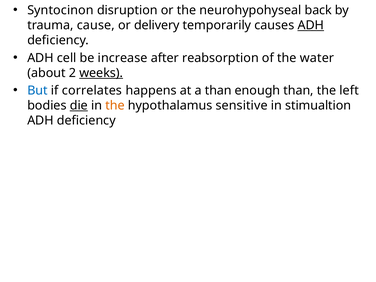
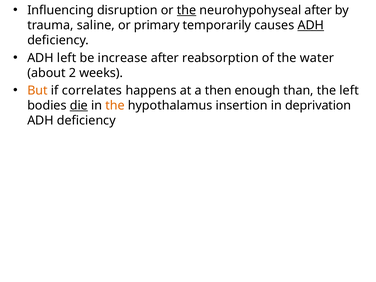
Syntocinon: Syntocinon -> Influencing
the at (187, 10) underline: none -> present
neurohypohyseal back: back -> after
cause: cause -> saline
delivery: delivery -> primary
ADH cell: cell -> left
weeks underline: present -> none
But colour: blue -> orange
a than: than -> then
sensitive: sensitive -> insertion
stimualtion: stimualtion -> deprivation
